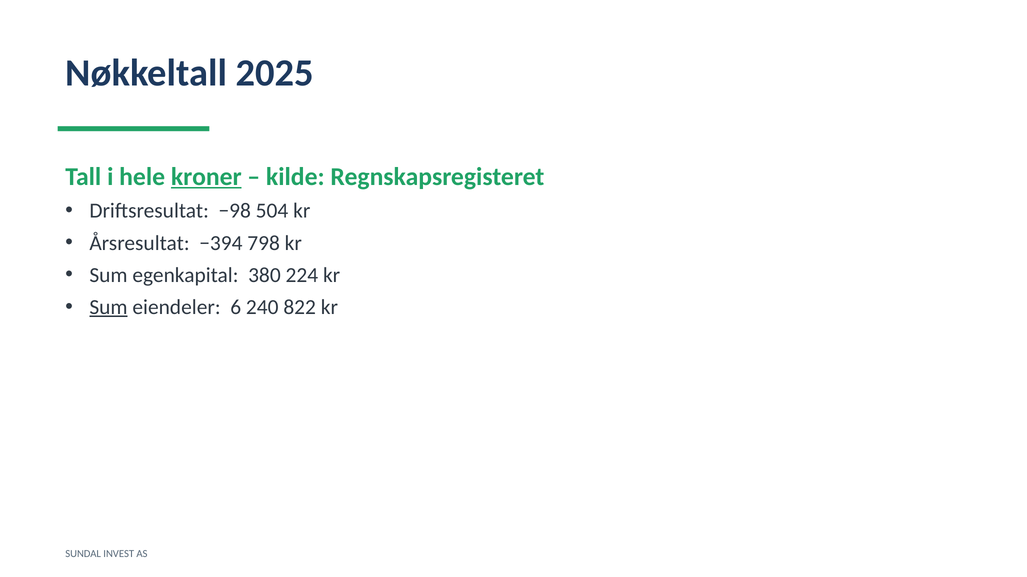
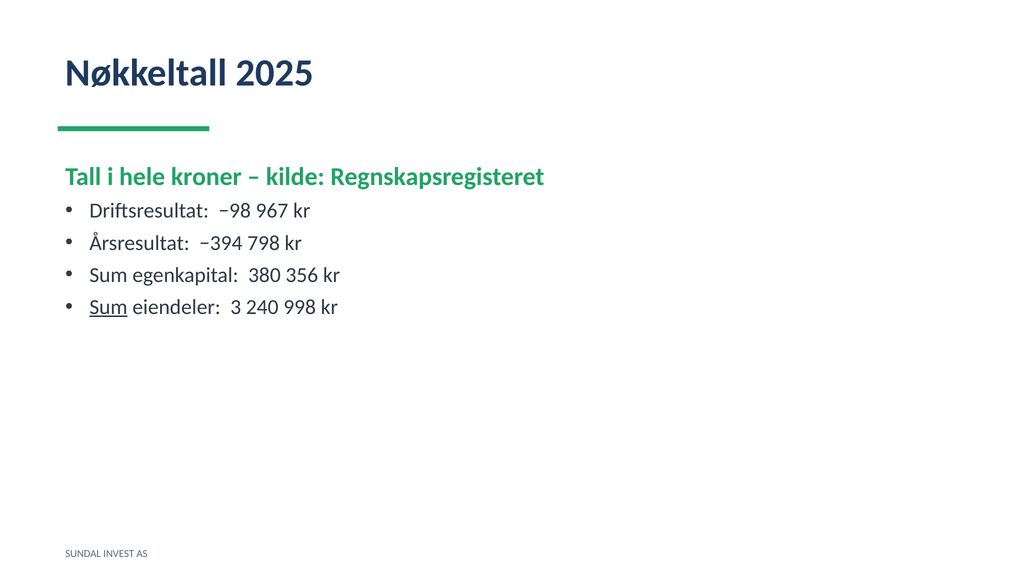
kroner underline: present -> none
504: 504 -> 967
224: 224 -> 356
6: 6 -> 3
822: 822 -> 998
